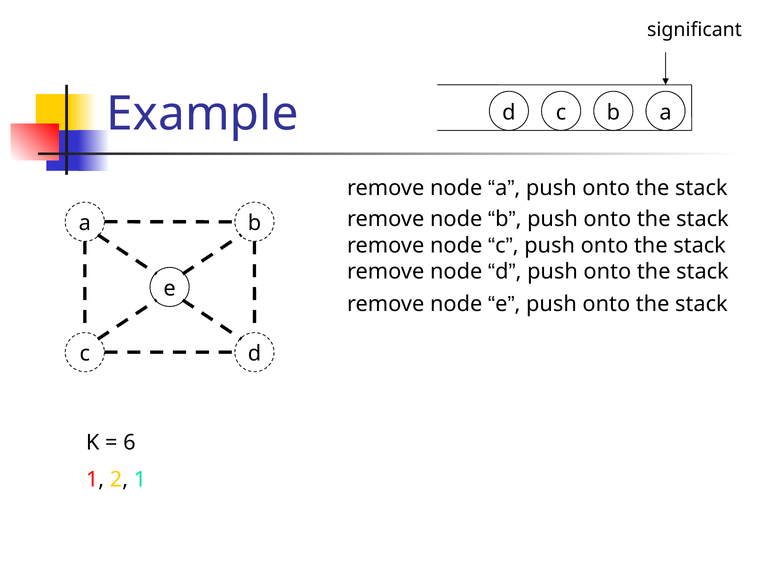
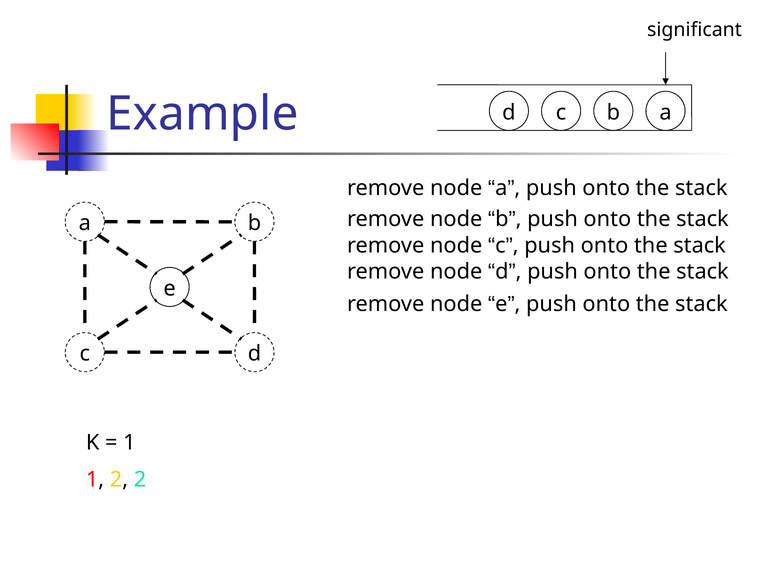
6 at (129, 443): 6 -> 1
2 1: 1 -> 2
